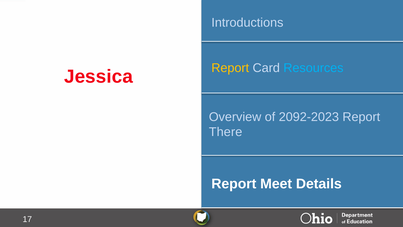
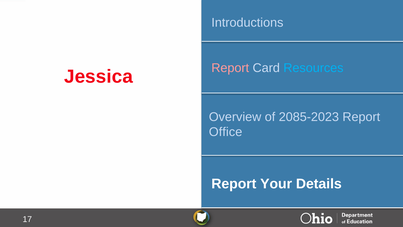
Report at (230, 68) colour: yellow -> pink
2092-2023: 2092-2023 -> 2085-2023
There: There -> Office
Meet: Meet -> Your
